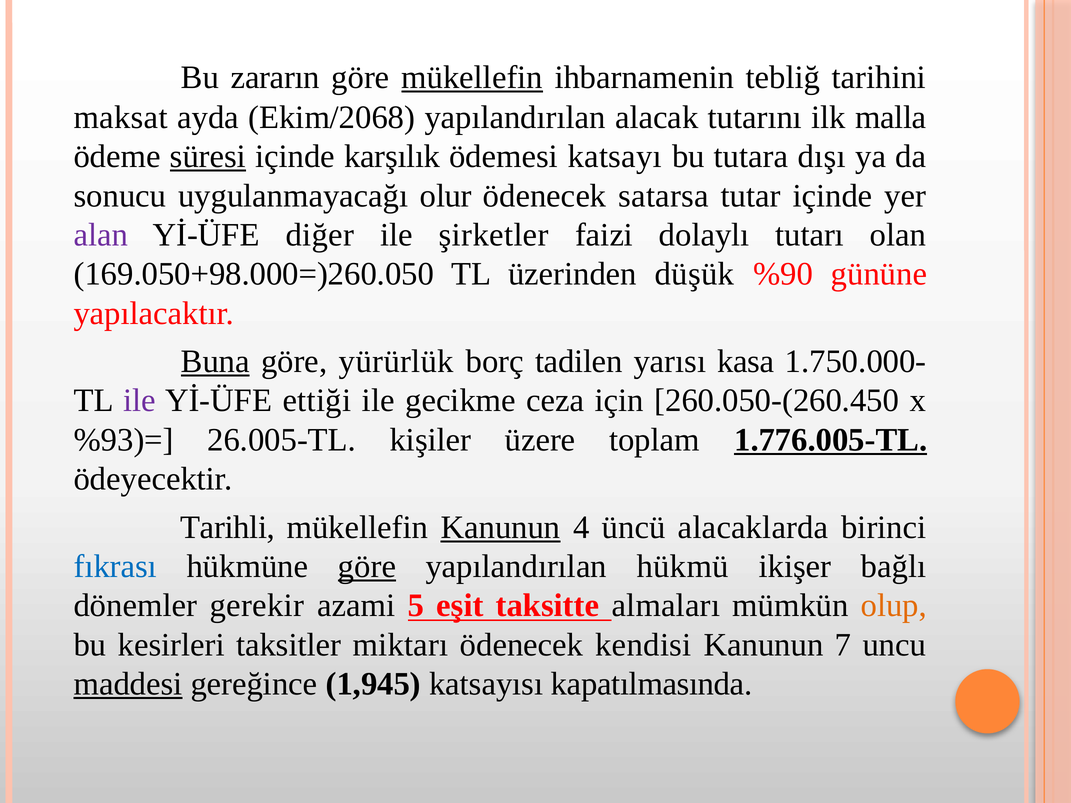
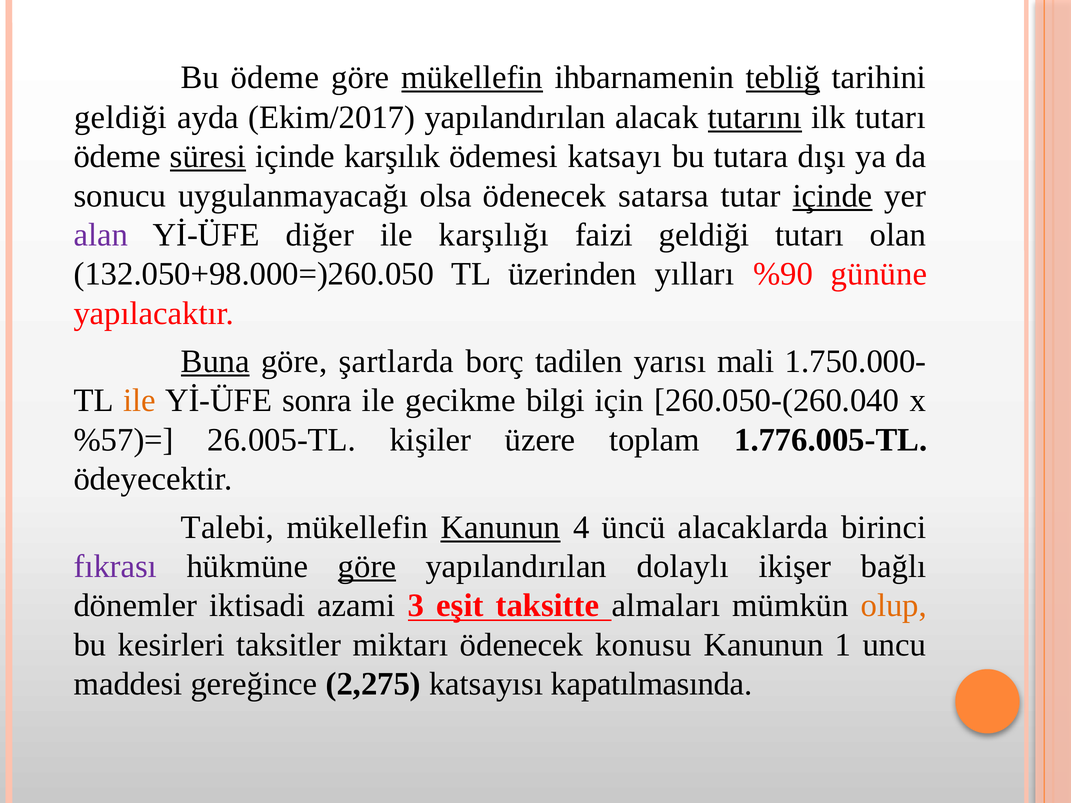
Bu zararın: zararın -> ödeme
tebliğ underline: none -> present
maksat at (121, 117): maksat -> geldiği
Ekim/2068: Ekim/2068 -> Ekim/2017
tutarını underline: none -> present
ilk malla: malla -> tutarı
olur: olur -> olsa
içinde at (833, 196) underline: none -> present
şirketler: şirketler -> karşılığı
faizi dolaylı: dolaylı -> geldiği
169.050+98.000=)260.050: 169.050+98.000=)260.050 -> 132.050+98.000=)260.050
düşük: düşük -> yılları
yürürlük: yürürlük -> şartlarda
kasa: kasa -> mali
ile at (139, 401) colour: purple -> orange
ettiği: ettiği -> sonra
ceza: ceza -> bilgi
260.050-(260.450: 260.050-(260.450 -> 260.050-(260.040
%93)=: %93)= -> %57)=
1.776.005-TL underline: present -> none
Tarihli: Tarihli -> Talebi
fıkrası colour: blue -> purple
hükmü: hükmü -> dolaylı
gerekir: gerekir -> iktisadi
5: 5 -> 3
kendisi: kendisi -> konusu
7: 7 -> 1
maddesi underline: present -> none
1,945: 1,945 -> 2,275
